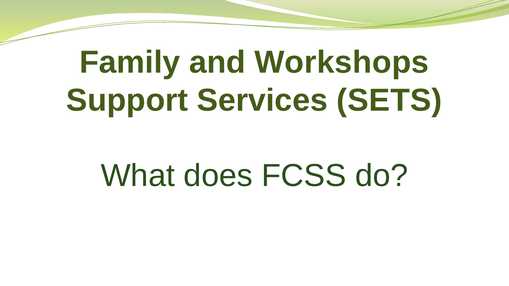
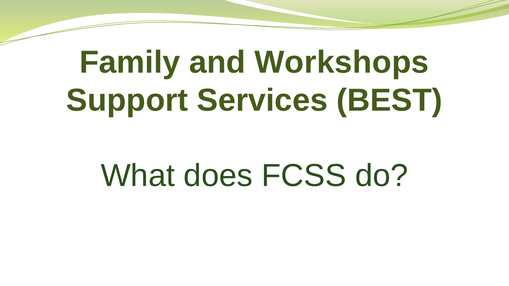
SETS: SETS -> BEST
